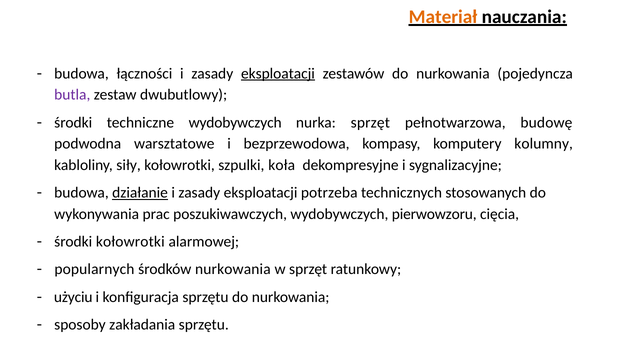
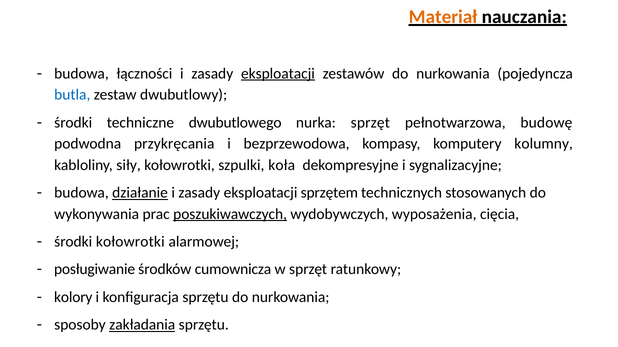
butla colour: purple -> blue
techniczne wydobywczych: wydobywczych -> dwubutlowego
warsztatowe: warsztatowe -> przykręcania
potrzeba: potrzeba -> sprzętem
poszukiwawczych underline: none -> present
pierwowzoru: pierwowzoru -> wyposażenia
popularnych: popularnych -> posługiwanie
środków nurkowania: nurkowania -> cumownicza
użyciu: użyciu -> kolory
zakładania underline: none -> present
